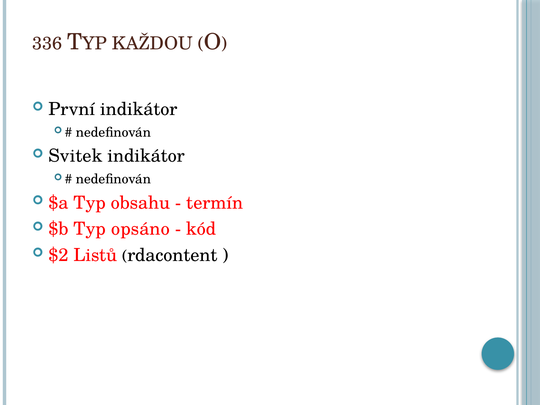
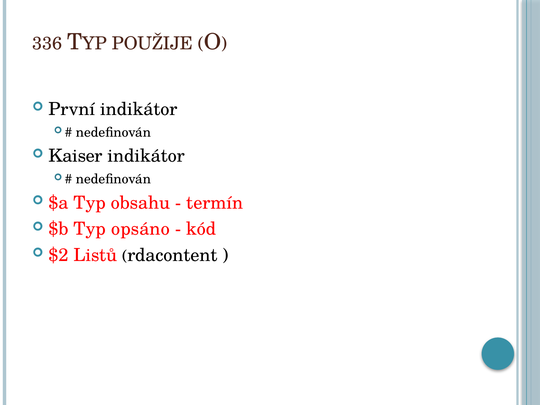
KAŽDOU: KAŽDOU -> POUŽIJE
Svitek: Svitek -> Kaiser
